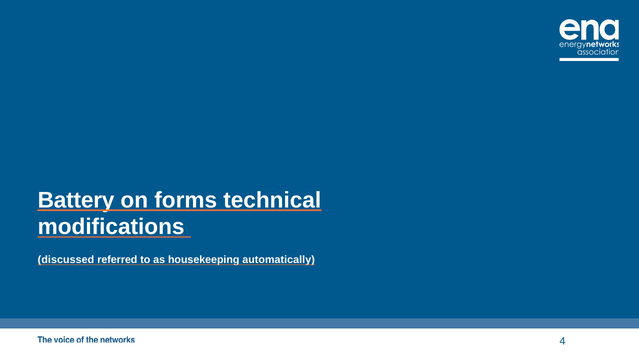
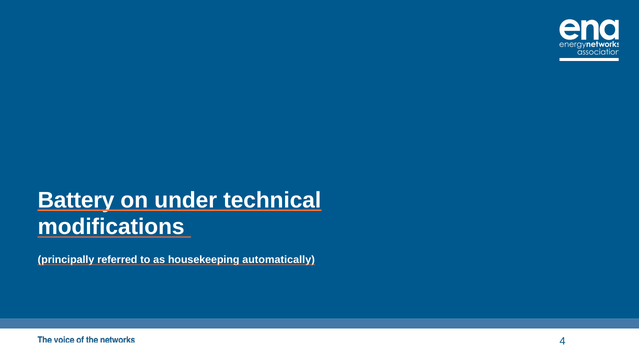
forms: forms -> under
discussed: discussed -> principally
